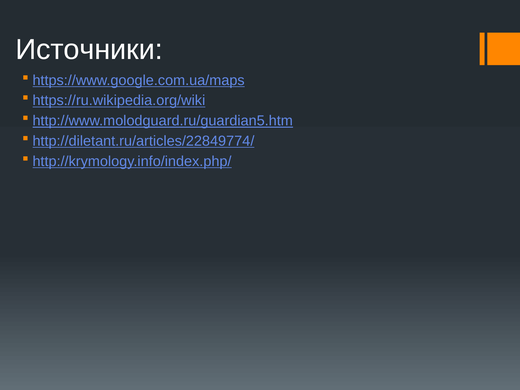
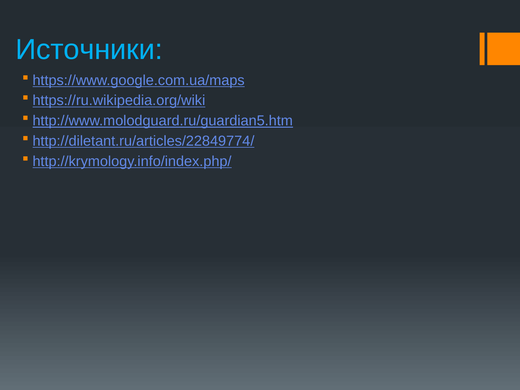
Источники colour: white -> light blue
